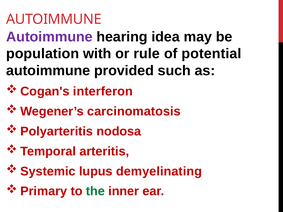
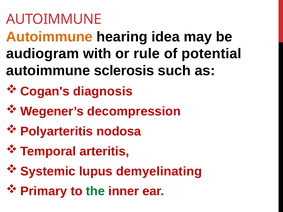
Autoimmune at (49, 37) colour: purple -> orange
population: population -> audiogram
provided: provided -> sclerosis
interferon: interferon -> diagnosis
carcinomatosis: carcinomatosis -> decompression
